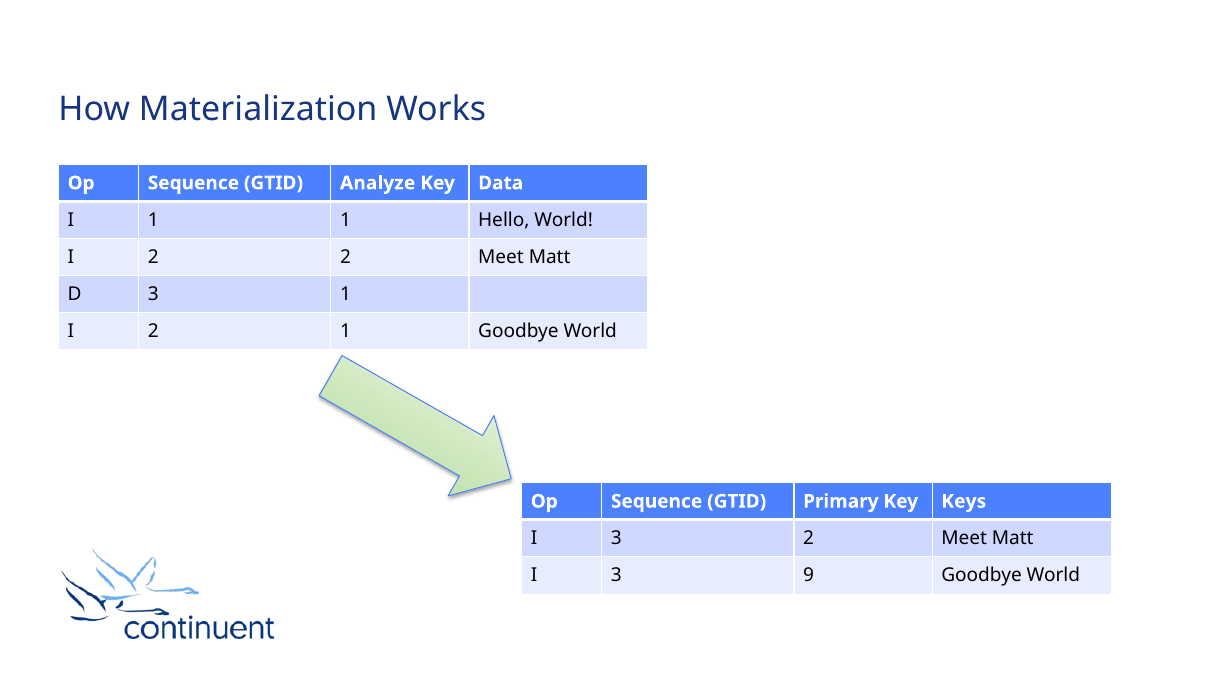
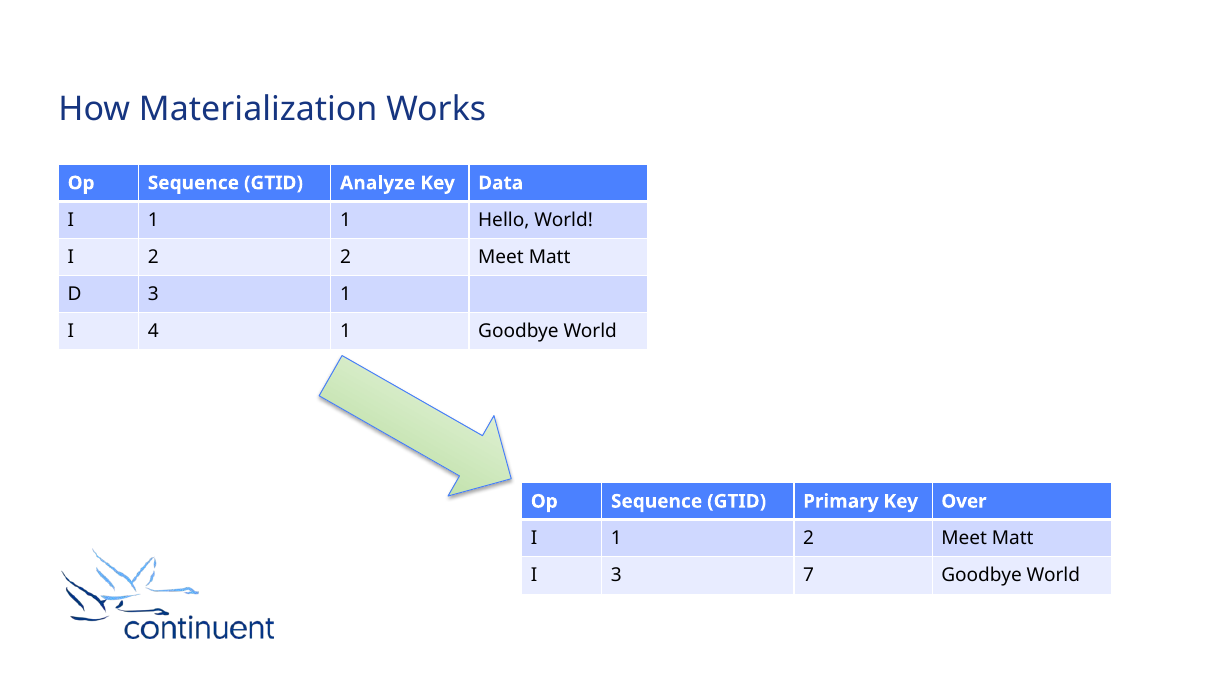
2 at (153, 331): 2 -> 4
Keys: Keys -> Over
3 at (616, 538): 3 -> 1
9: 9 -> 7
